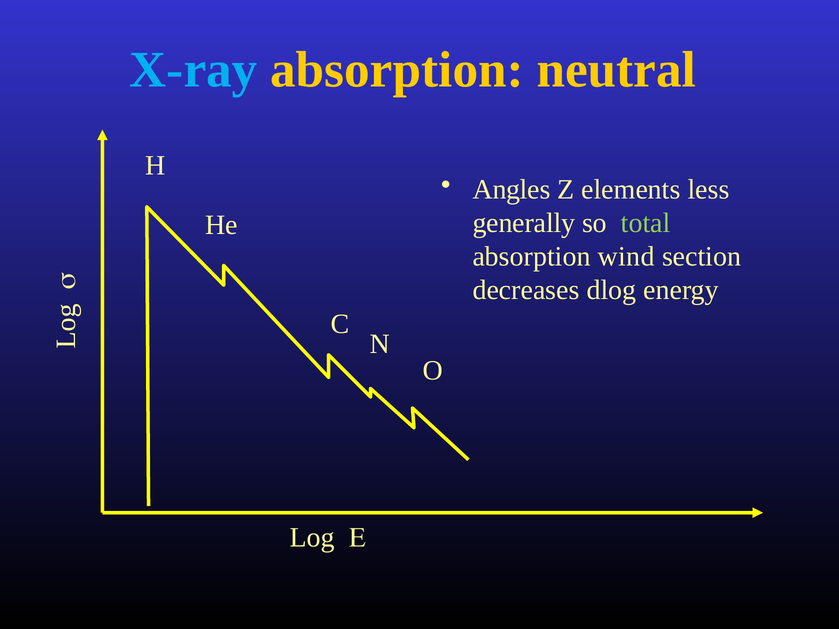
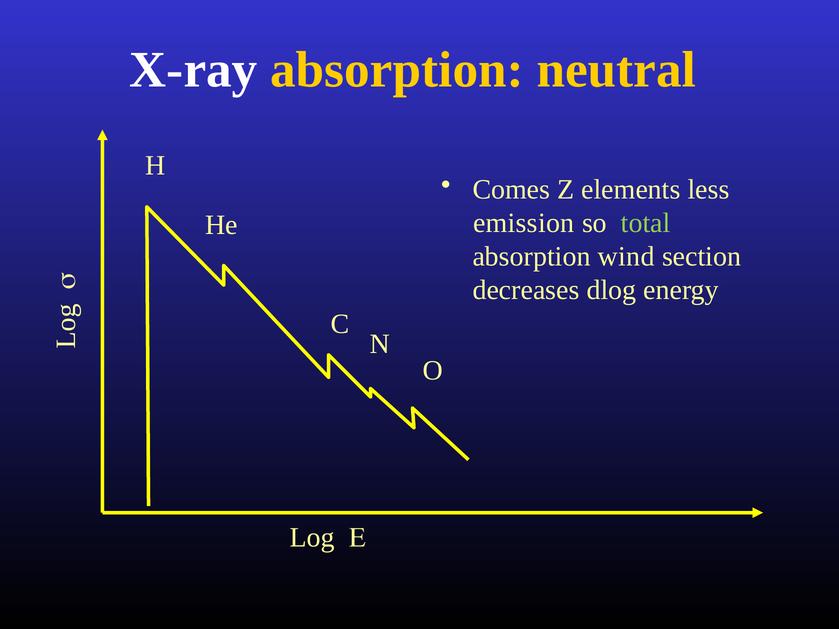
X-ray colour: light blue -> white
Angles: Angles -> Comes
generally: generally -> emission
